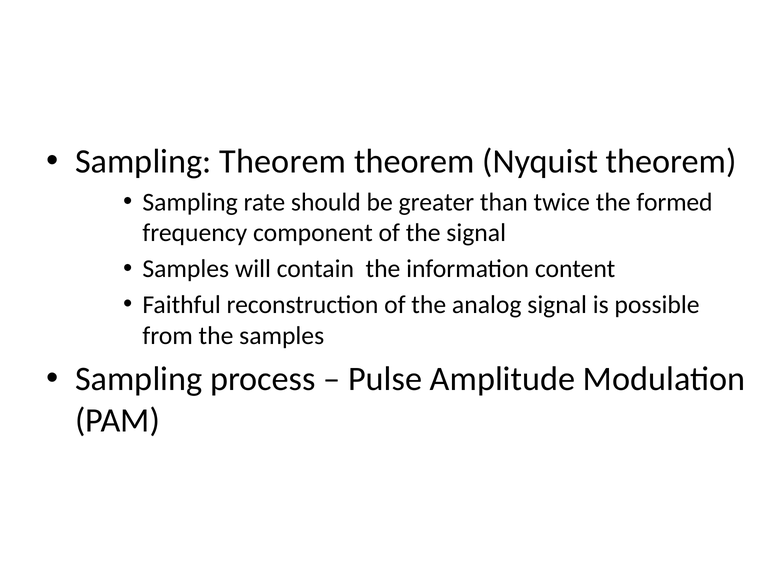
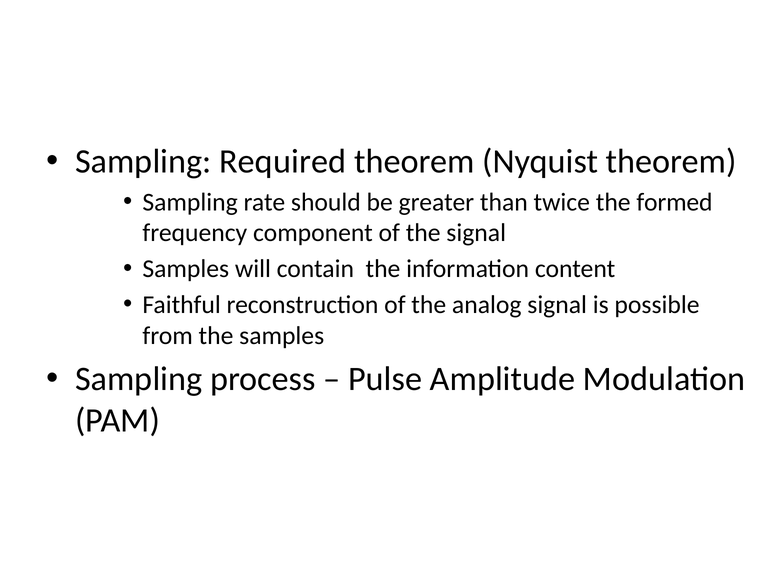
Sampling Theorem: Theorem -> Required
